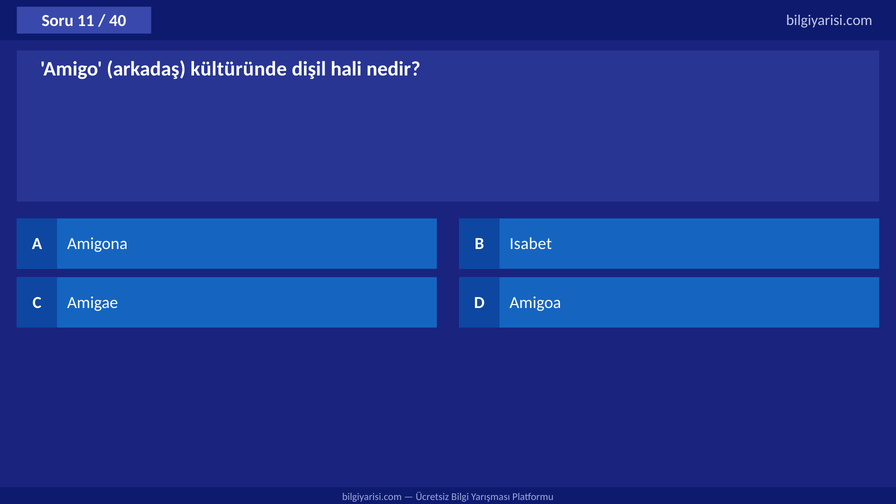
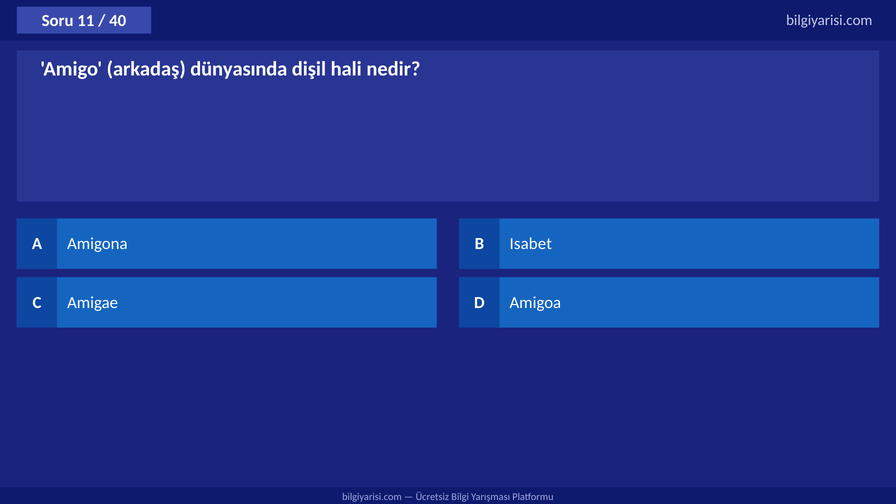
kültüründe: kültüründe -> dünyasında
